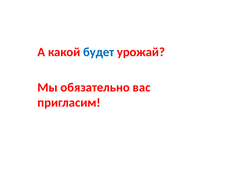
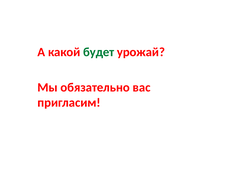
будет colour: blue -> green
